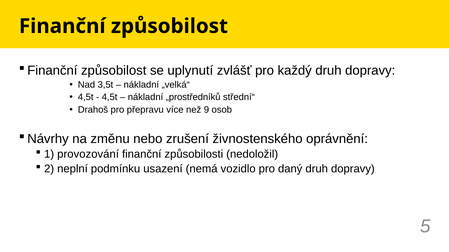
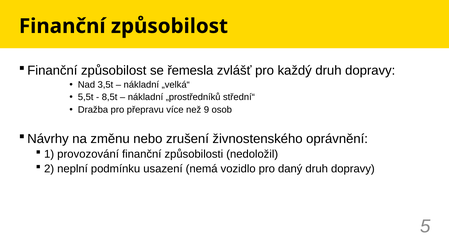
uplynutí: uplynutí -> řemesla
4,5t at (86, 97): 4,5t -> 5,5t
4,5t at (110, 97): 4,5t -> 8,5t
Drahoš: Drahoš -> Dražba
